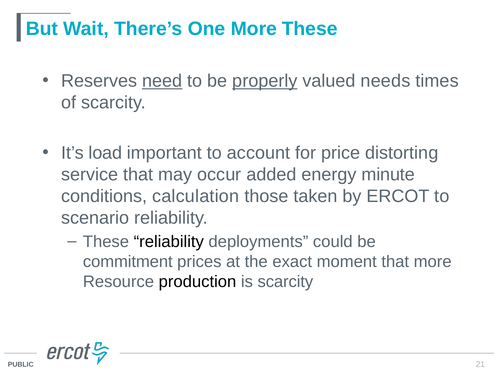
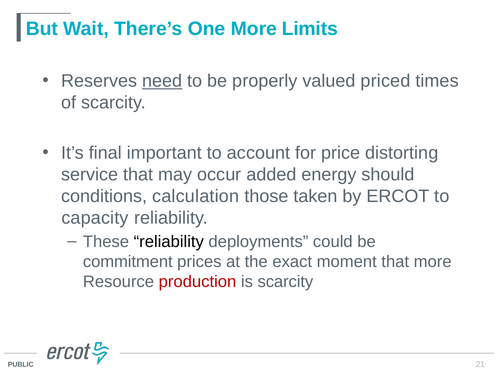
More These: These -> Limits
properly underline: present -> none
needs: needs -> priced
load: load -> final
minute: minute -> should
scenario: scenario -> capacity
production colour: black -> red
